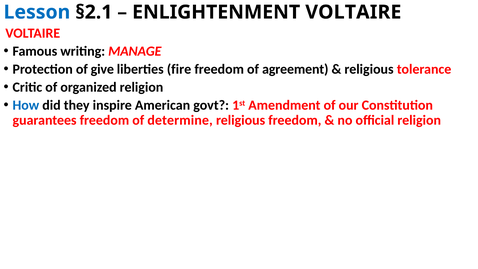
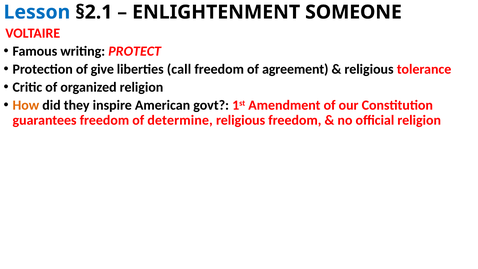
ENLIGHTENMENT VOLTAIRE: VOLTAIRE -> SOMEONE
MANAGE: MANAGE -> PROTECT
fire: fire -> call
How colour: blue -> orange
